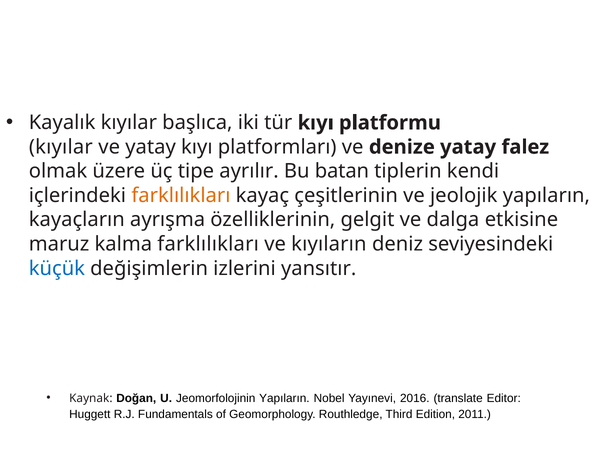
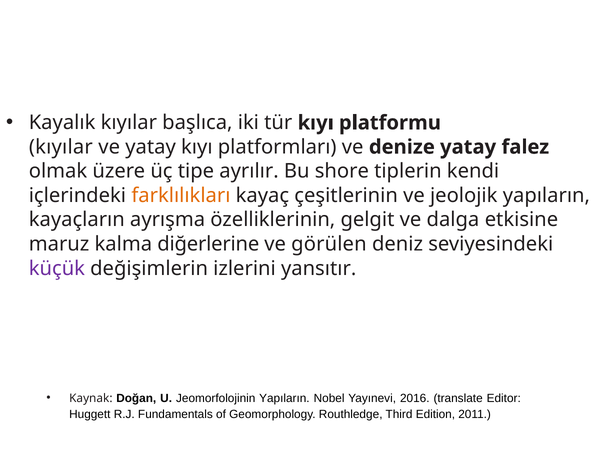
batan: batan -> shore
kalma farklılıkları: farklılıkları -> diğerlerine
kıyıların: kıyıların -> görülen
küçük colour: blue -> purple
